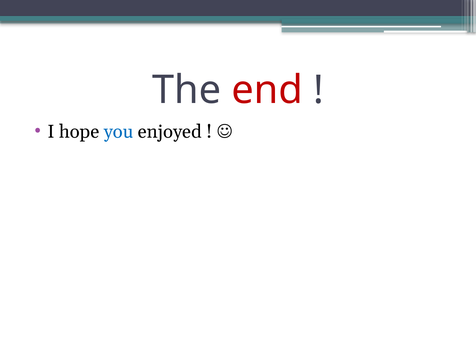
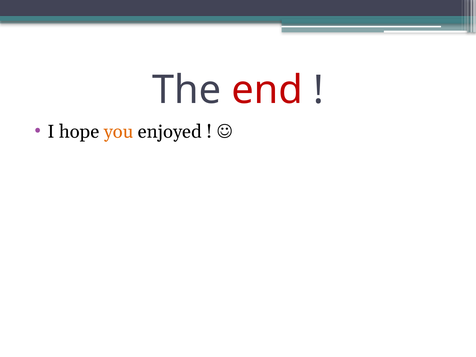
you colour: blue -> orange
